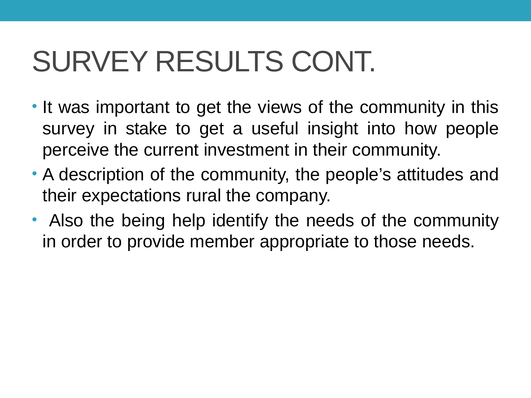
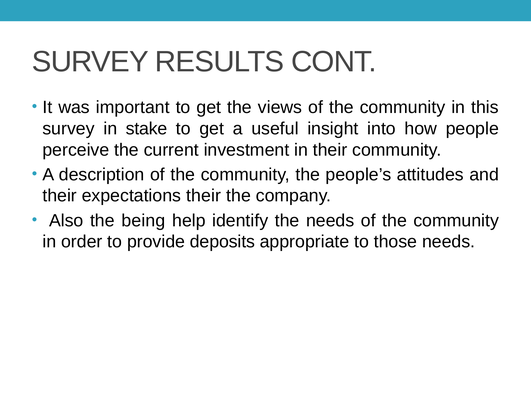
expectations rural: rural -> their
member: member -> deposits
